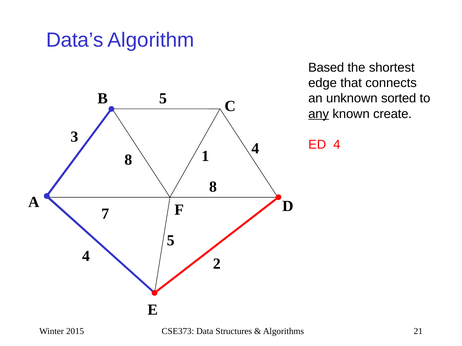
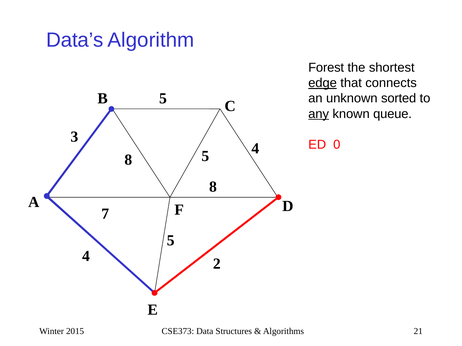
Based: Based -> Forest
edge underline: none -> present
create: create -> queue
ED 4: 4 -> 0
8 1: 1 -> 5
